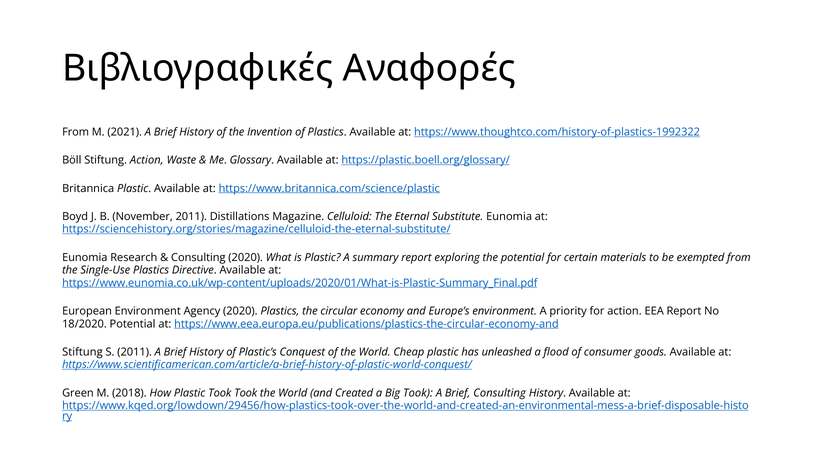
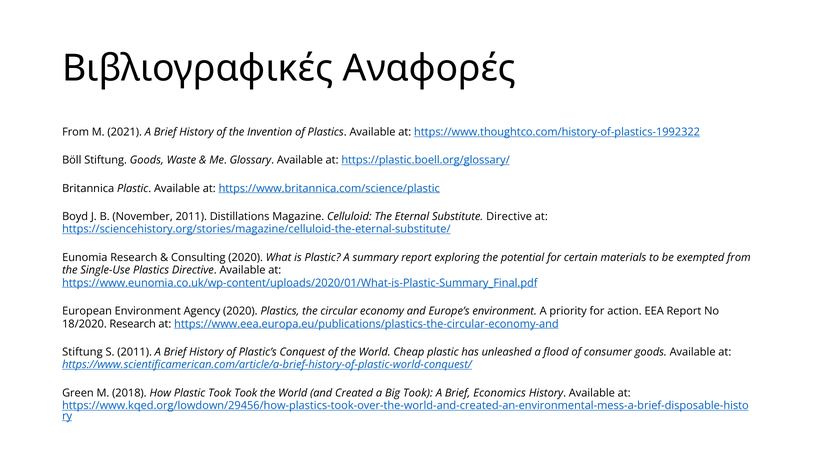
Stiftung Action: Action -> Goods
Substitute Eunomia: Eunomia -> Directive
18/2020 Potential: Potential -> Research
Brief Consulting: Consulting -> Economics
